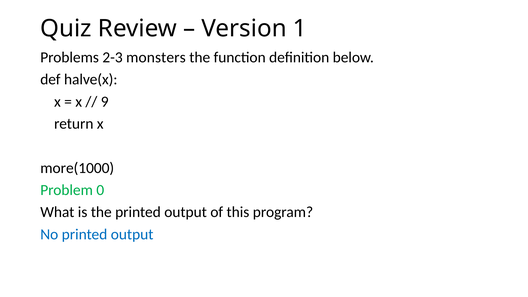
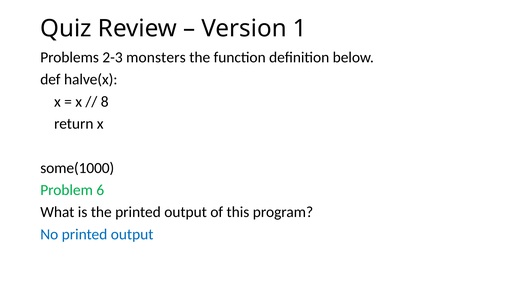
9: 9 -> 8
more(1000: more(1000 -> some(1000
0: 0 -> 6
